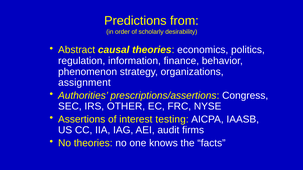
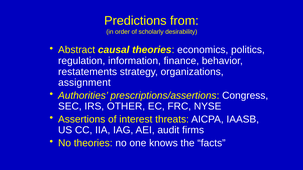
phenomenon: phenomenon -> restatements
testing: testing -> threats
